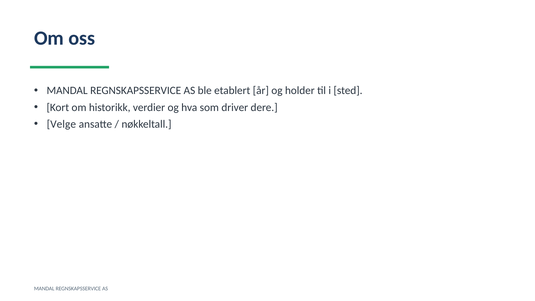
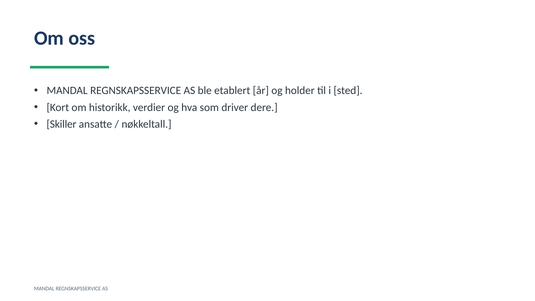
Velge: Velge -> Skiller
